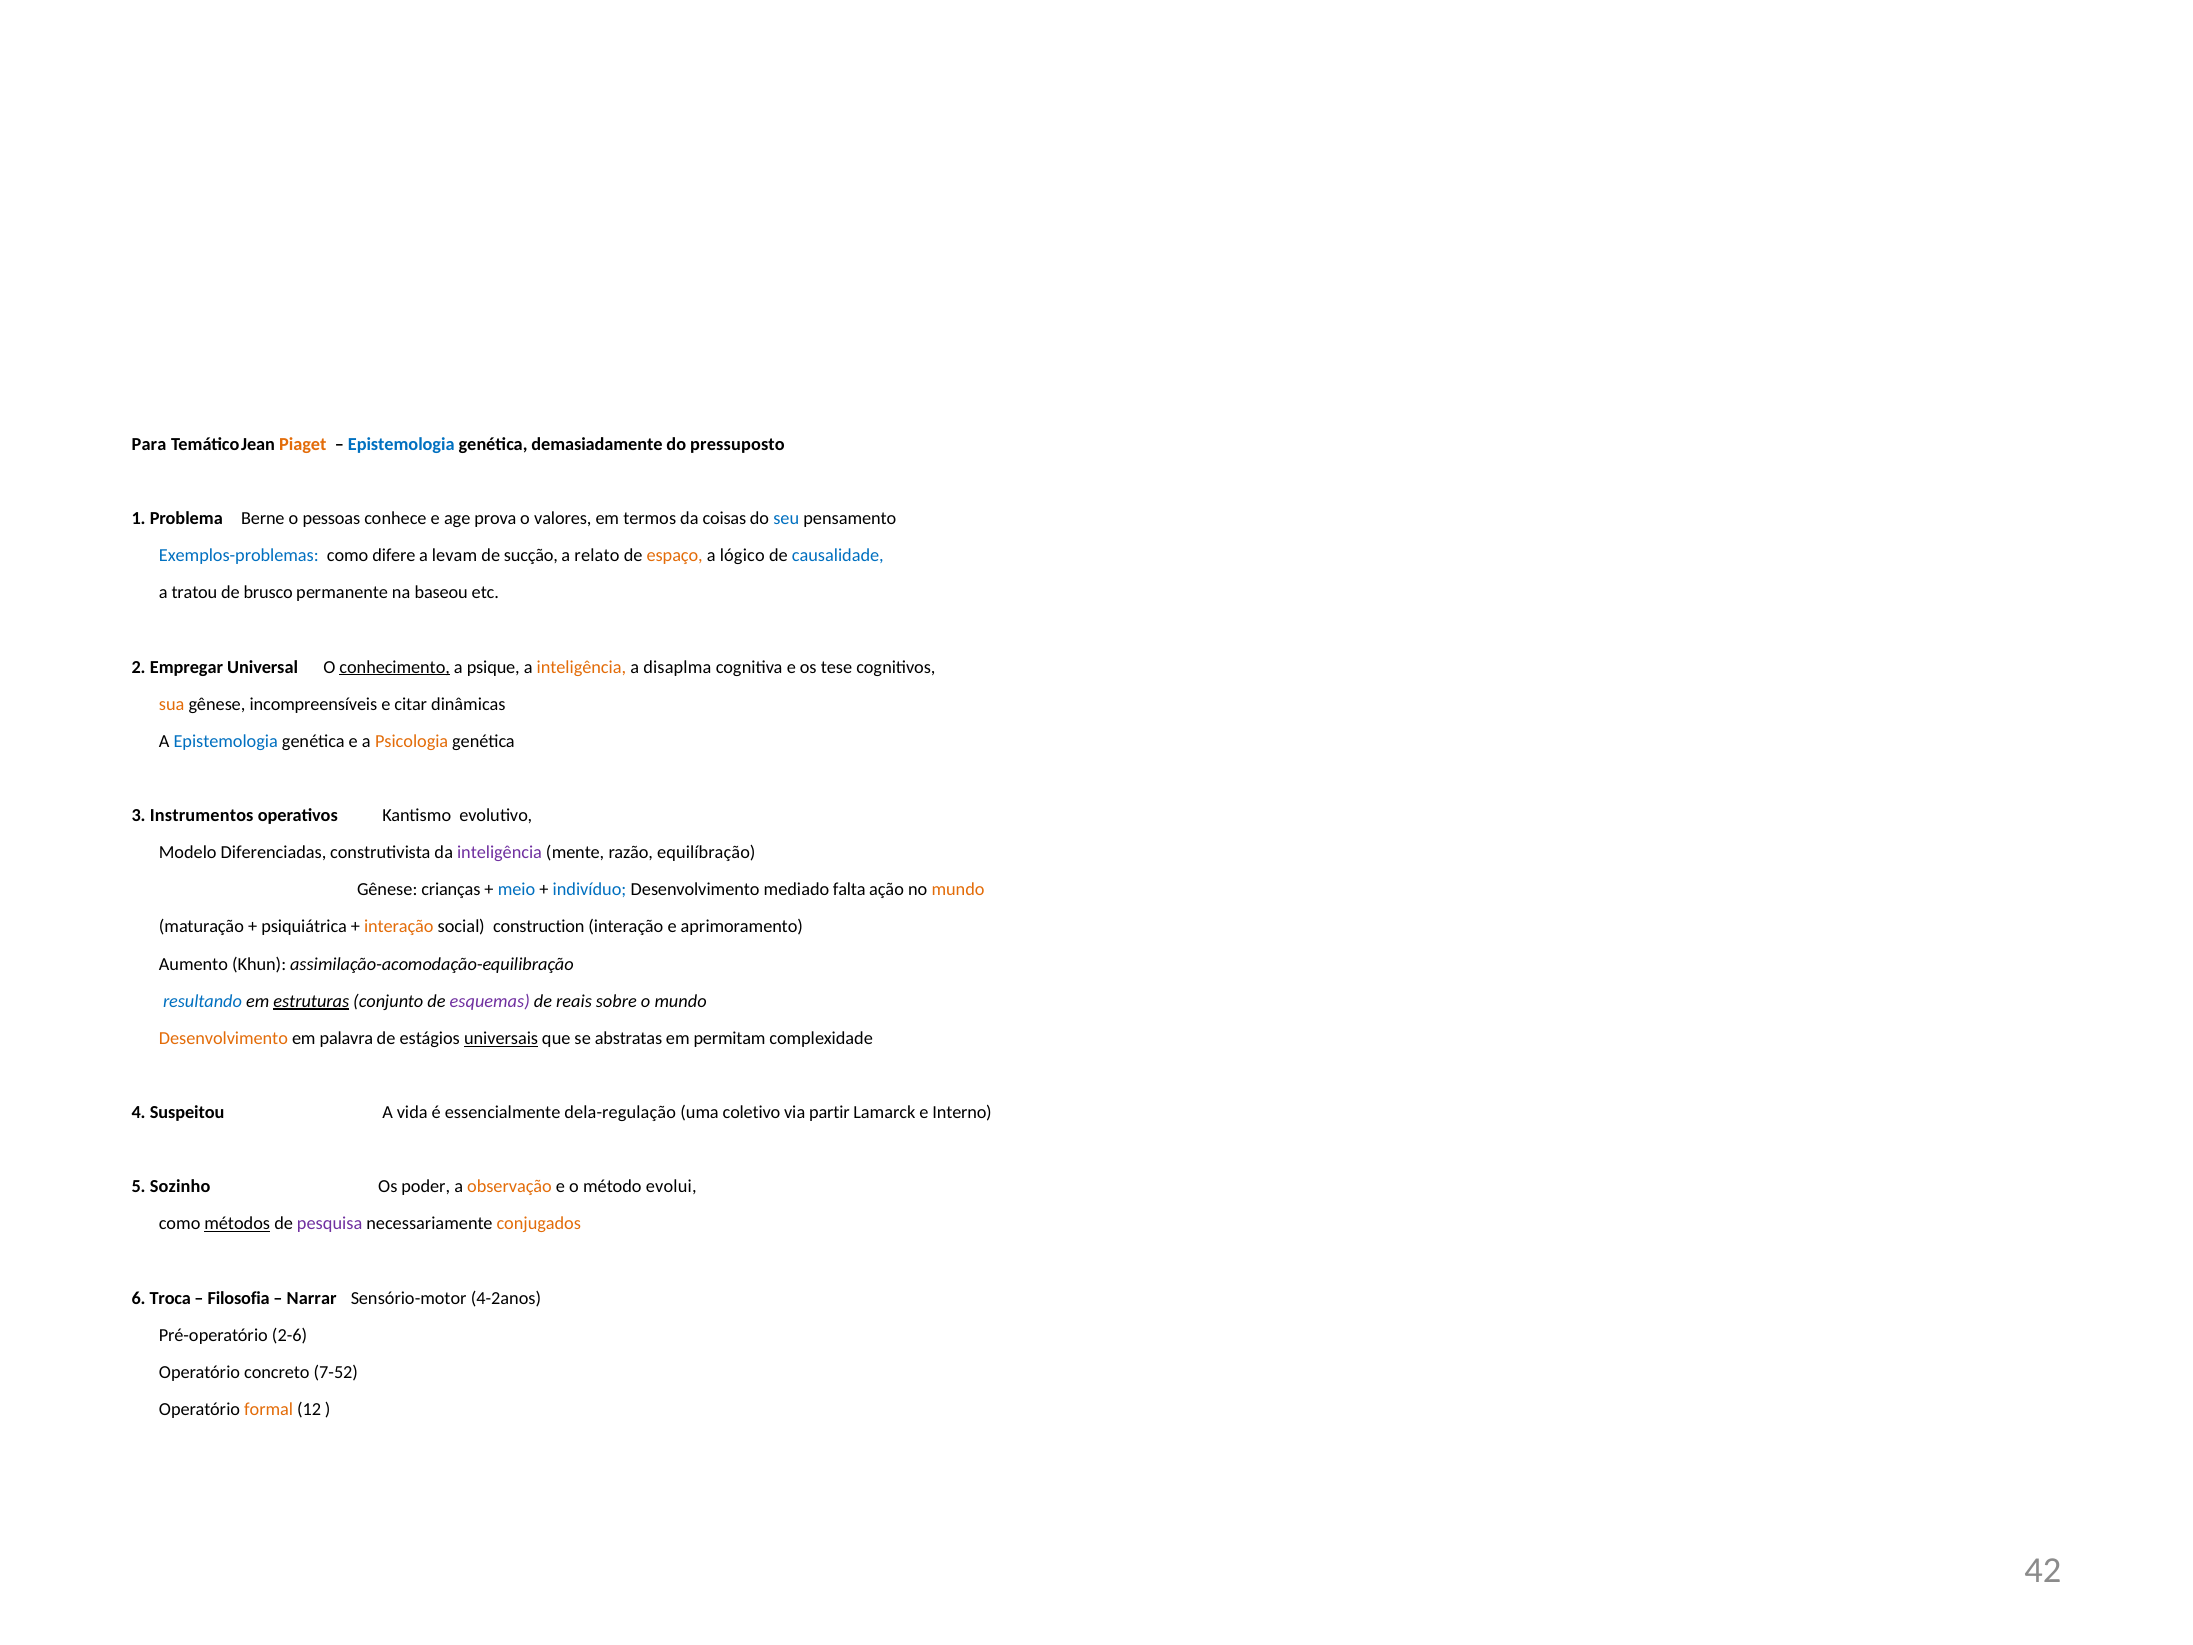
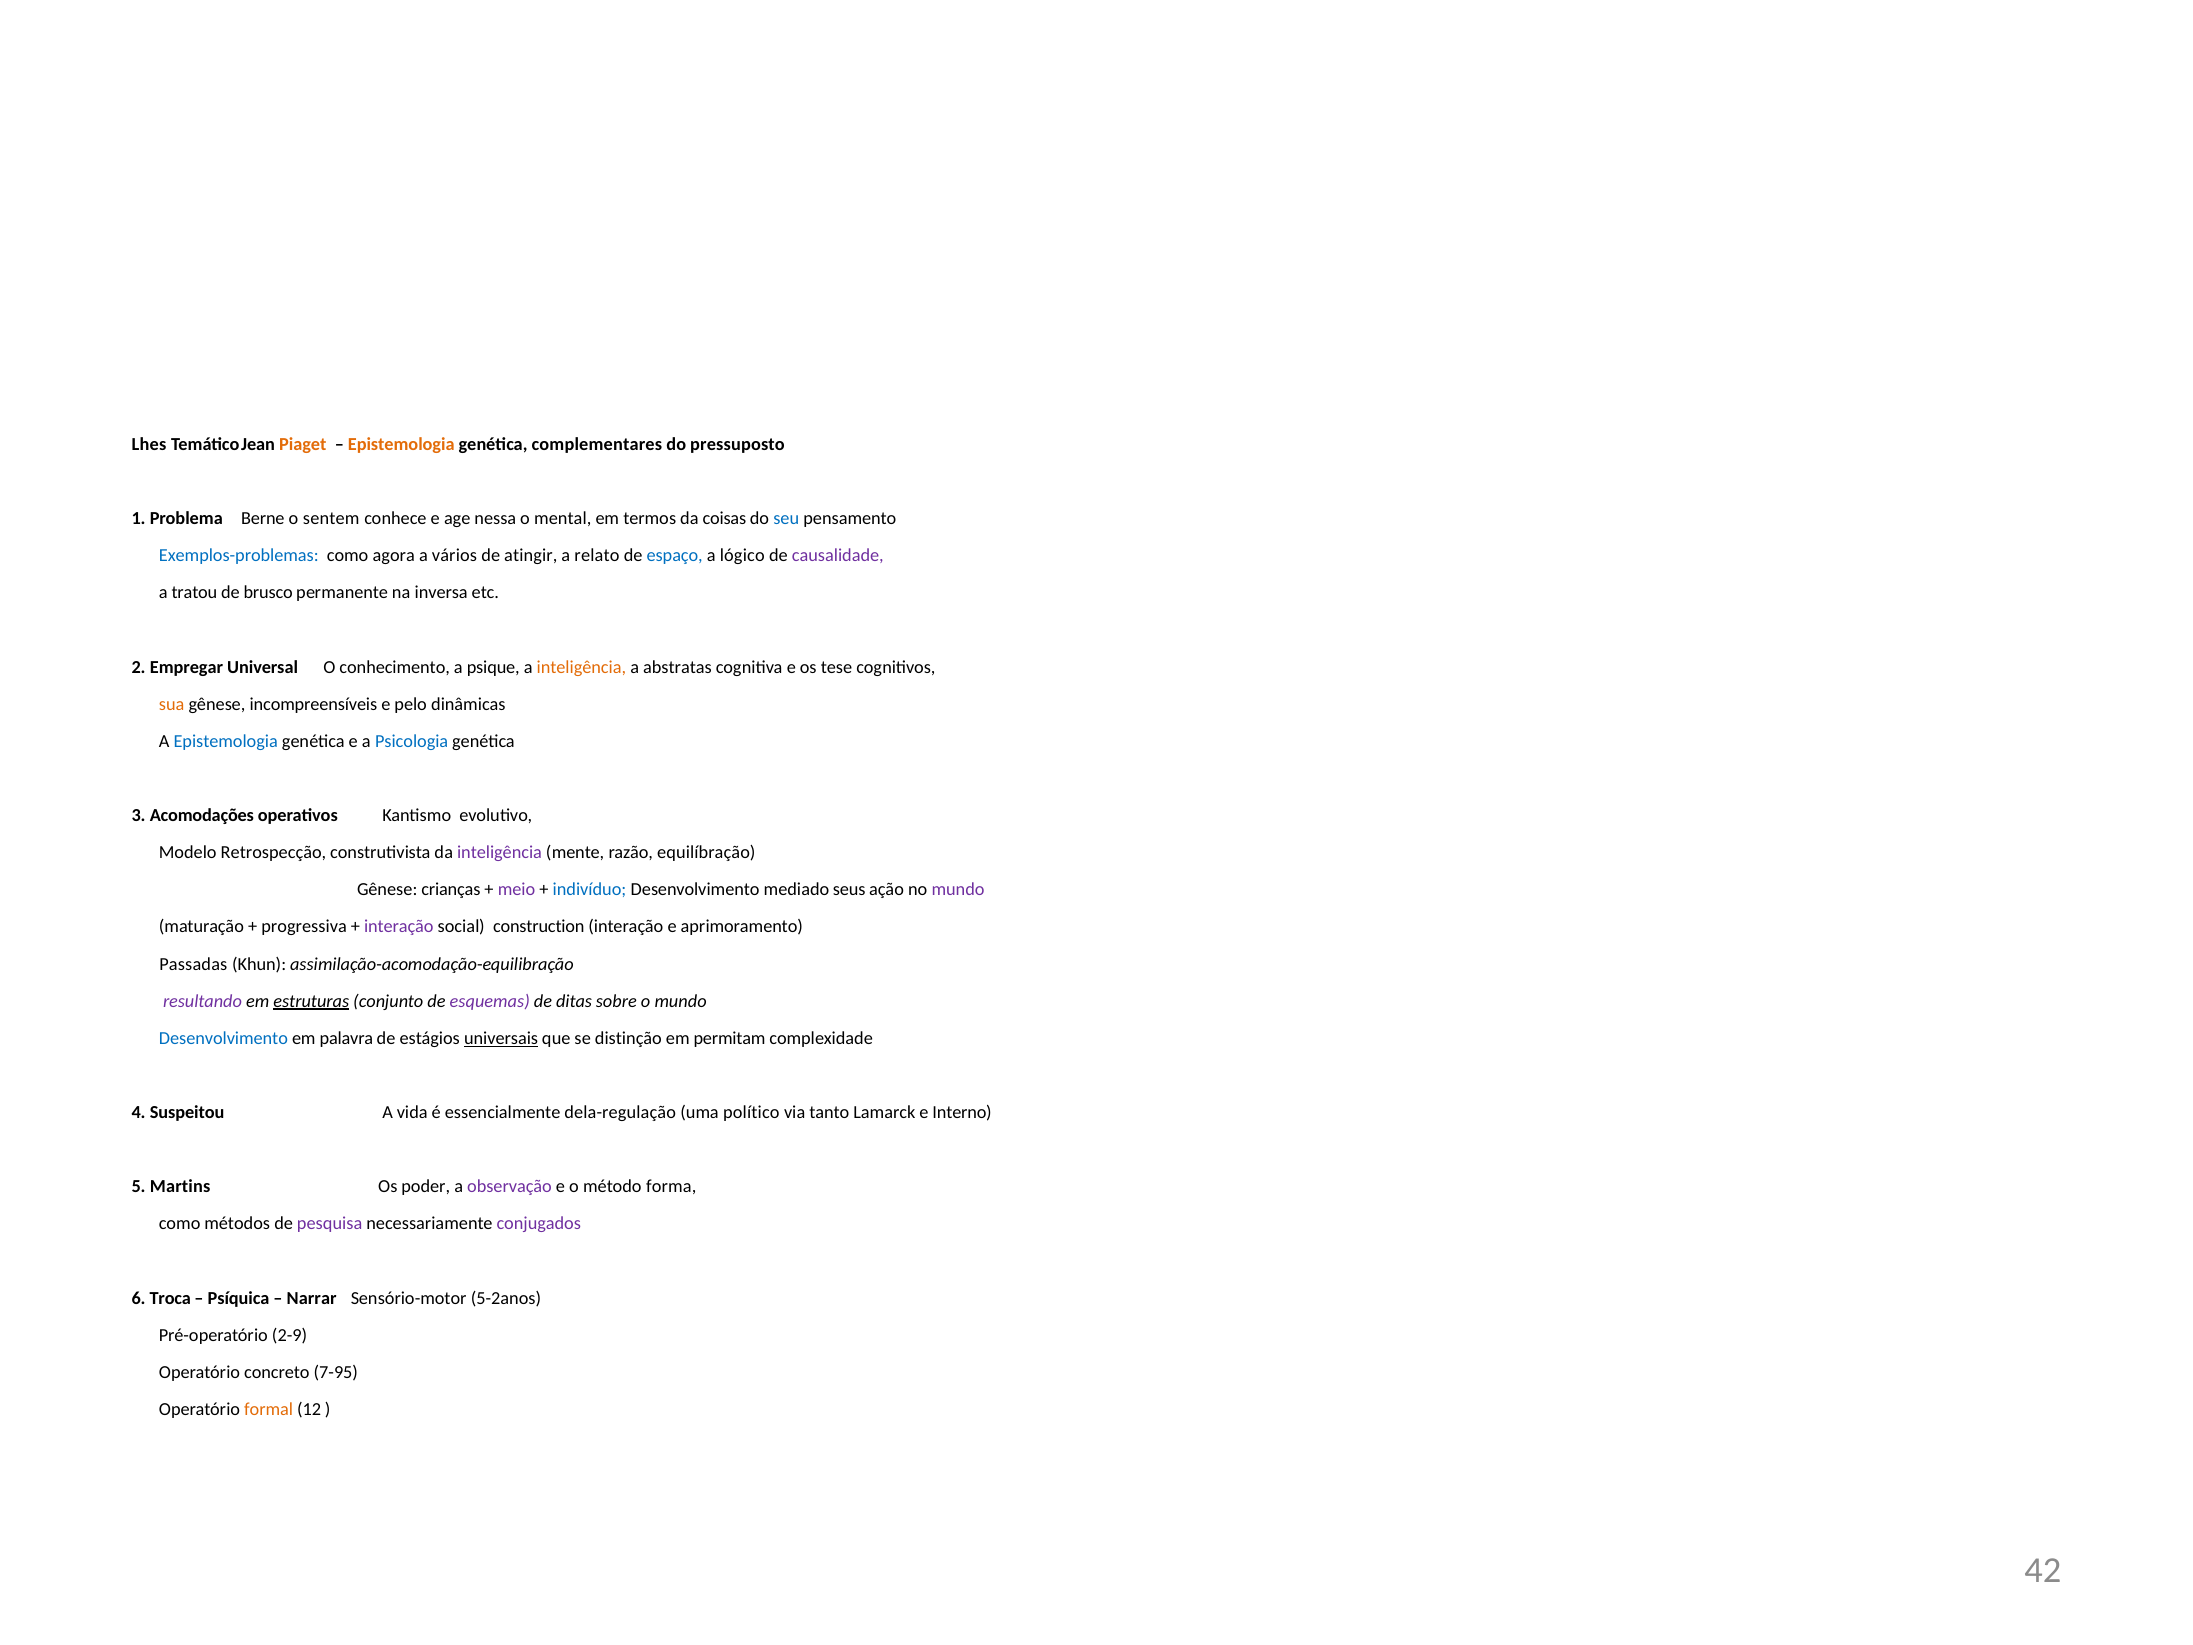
Para: Para -> Lhes
Epistemologia at (401, 444) colour: blue -> orange
demasiadamente: demasiadamente -> complementares
pessoas: pessoas -> sentem
prova: prova -> nessa
valores: valores -> mental
difere: difere -> agora
levam: levam -> vários
sucção: sucção -> atingir
espaço colour: orange -> blue
causalidade colour: blue -> purple
baseou: baseou -> inversa
conhecimento underline: present -> none
disaplma: disaplma -> abstratas
citar: citar -> pelo
Psicologia colour: orange -> blue
Instrumentos: Instrumentos -> Acomodações
Diferenciadas: Diferenciadas -> Retrospecção
meio colour: blue -> purple
falta: falta -> seus
mundo at (958, 890) colour: orange -> purple
psiquiátrica: psiquiátrica -> progressiva
interação at (399, 927) colour: orange -> purple
Aumento: Aumento -> Passadas
resultando colour: blue -> purple
reais: reais -> ditas
Desenvolvimento at (223, 1038) colour: orange -> blue
abstratas: abstratas -> distinção
coletivo: coletivo -> político
partir: partir -> tanto
Sozinho: Sozinho -> Martins
observação colour: orange -> purple
evolui: evolui -> forma
métodos underline: present -> none
conjugados colour: orange -> purple
Filosofia: Filosofia -> Psíquica
4-2anos: 4-2anos -> 5-2anos
2-6: 2-6 -> 2-9
7-52: 7-52 -> 7-95
